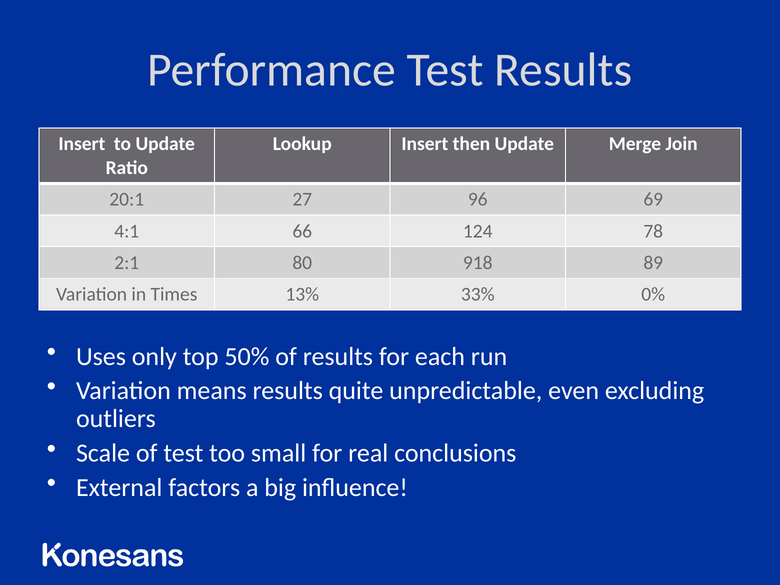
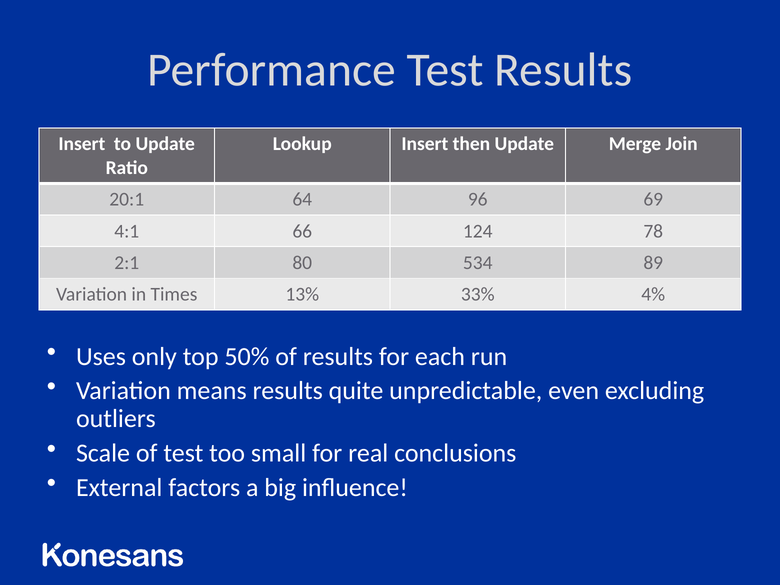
27: 27 -> 64
918: 918 -> 534
0%: 0% -> 4%
